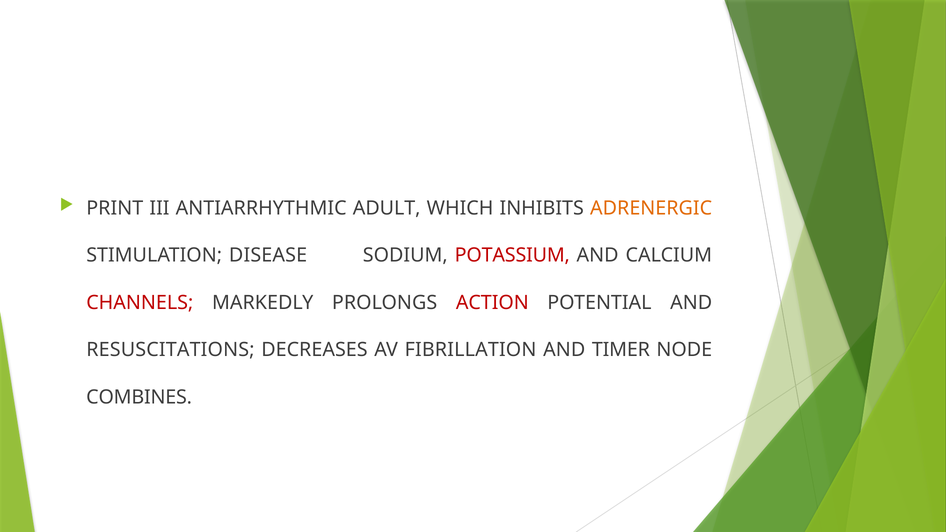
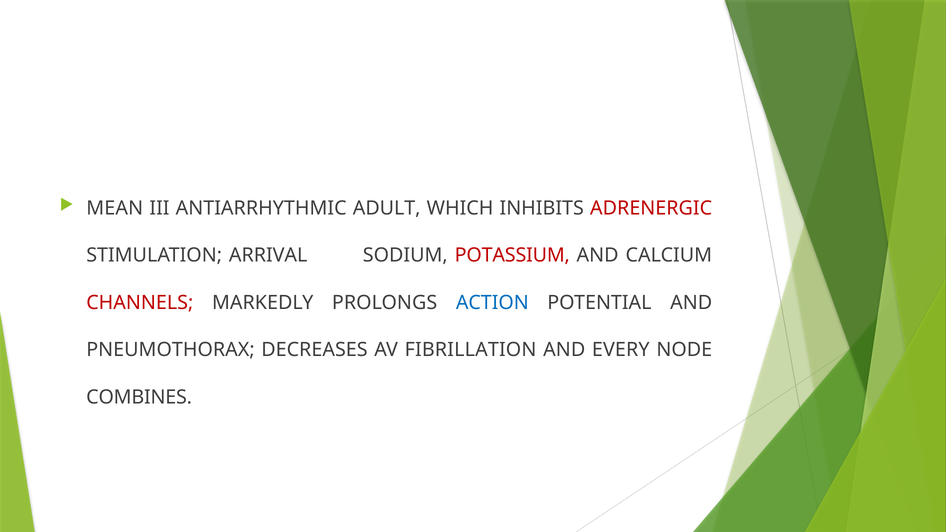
PRINT: PRINT -> MEAN
ADRENERGIC colour: orange -> red
DISEASE: DISEASE -> ARRIVAL
ACTION colour: red -> blue
RESUSCITATIONS: RESUSCITATIONS -> PNEUMOTHORAX
TIMER: TIMER -> EVERY
